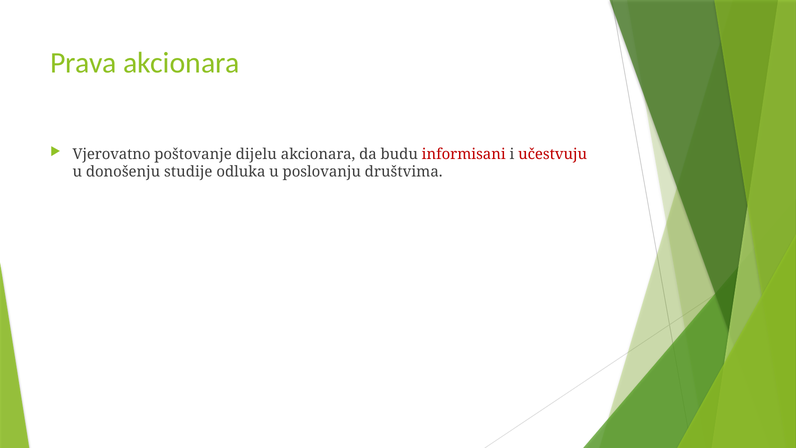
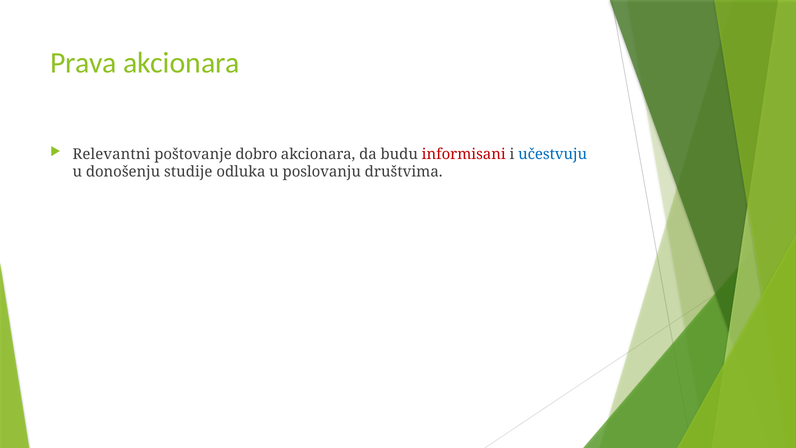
Vjerovatno: Vjerovatno -> Relevantni
dijelu: dijelu -> dobro
učestvuju colour: red -> blue
